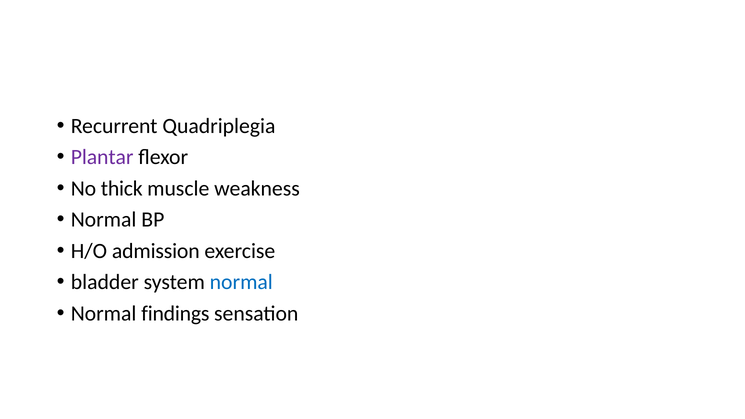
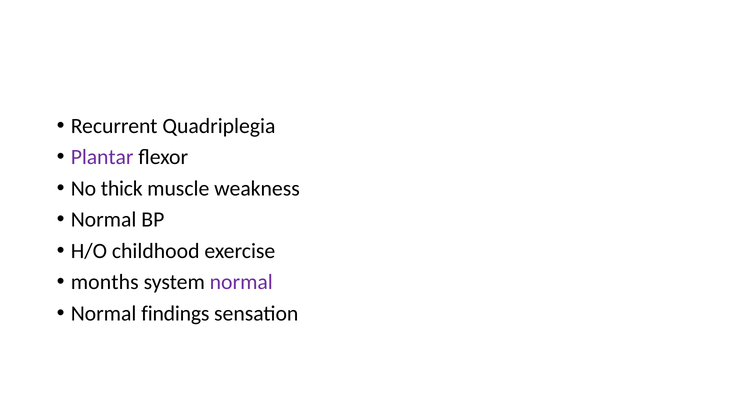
admission: admission -> childhood
bladder: bladder -> months
normal at (241, 282) colour: blue -> purple
